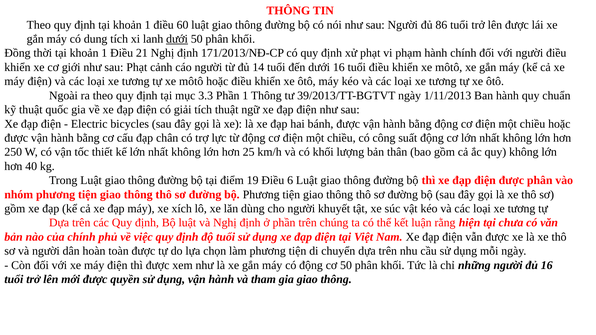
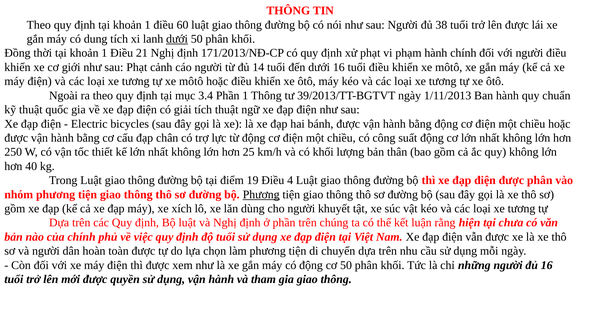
86: 86 -> 38
3.3: 3.3 -> 3.4
6: 6 -> 4
Phương at (261, 195) underline: none -> present
